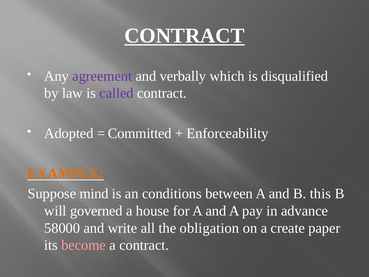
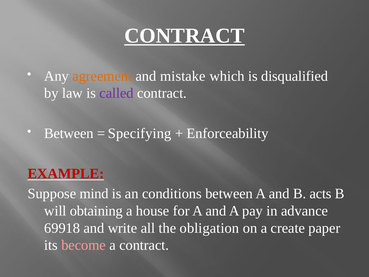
agreement colour: purple -> orange
verbally: verbally -> mistake
Adopted at (69, 133): Adopted -> Between
Committed: Committed -> Specifying
EXAMPLE colour: orange -> red
this: this -> acts
governed: governed -> obtaining
58000: 58000 -> 69918
